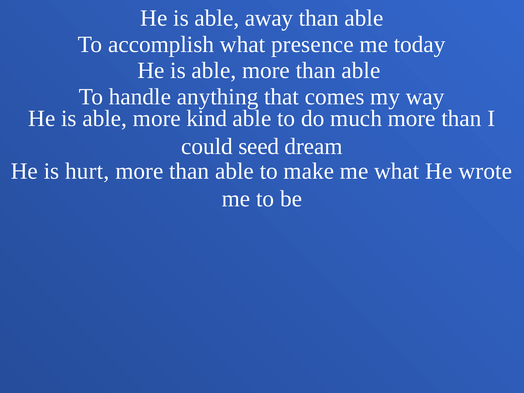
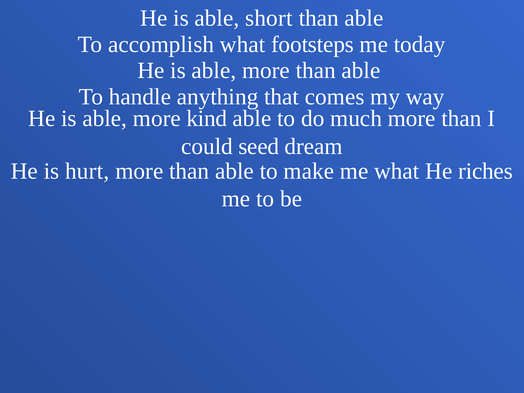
away: away -> short
presence: presence -> footsteps
wrote: wrote -> riches
